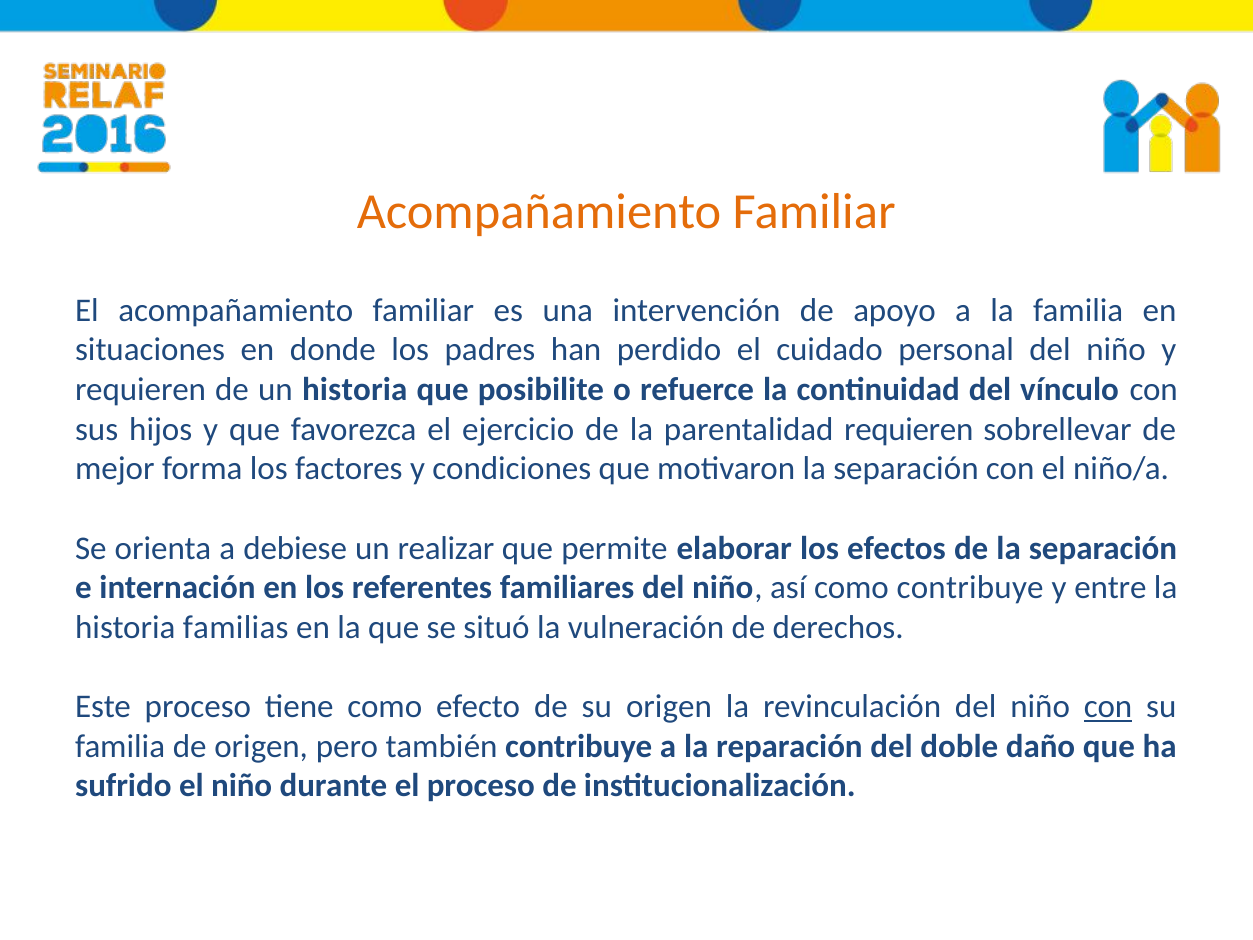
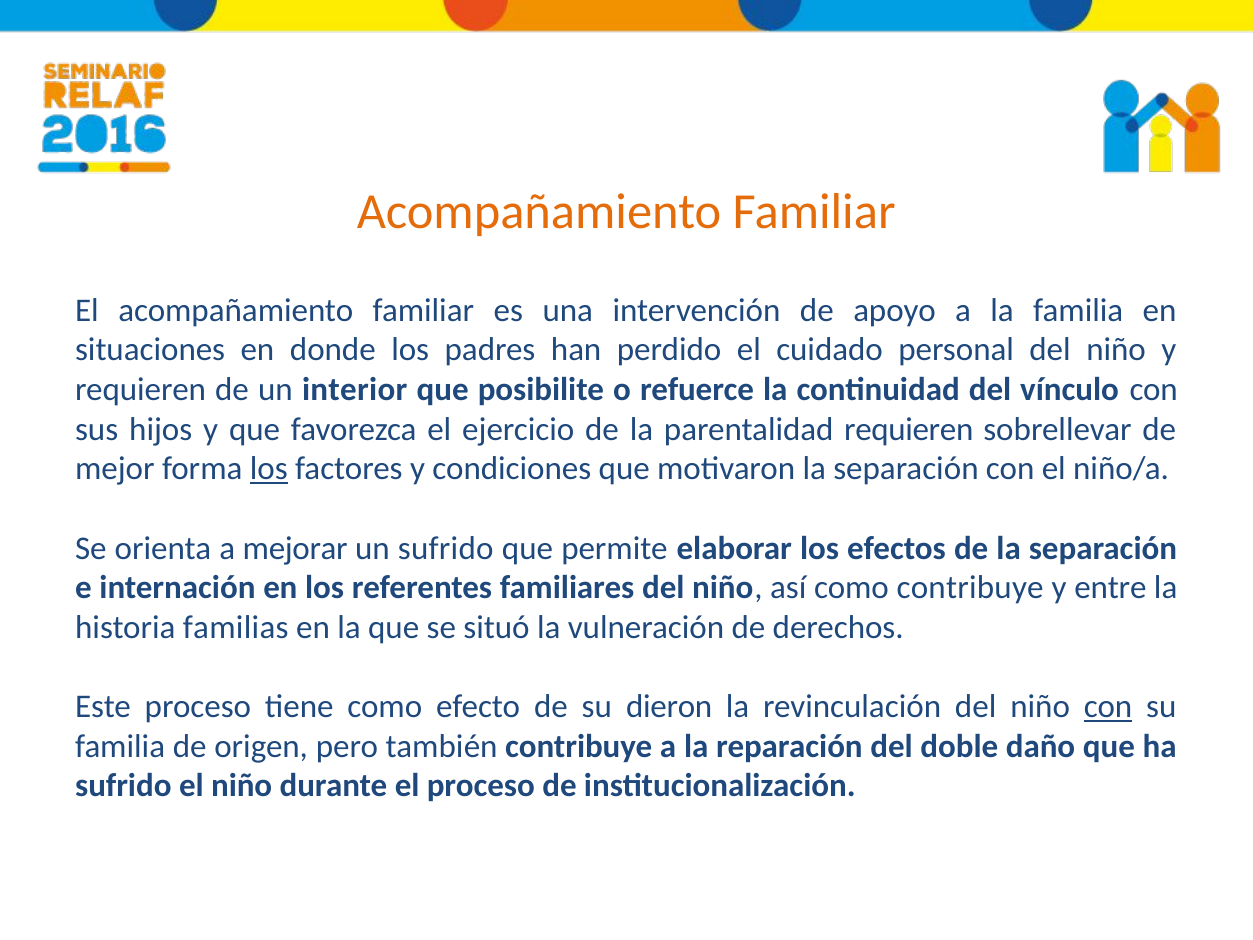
un historia: historia -> interior
los at (269, 469) underline: none -> present
debiese: debiese -> mejorar
un realizar: realizar -> sufrido
su origen: origen -> dieron
